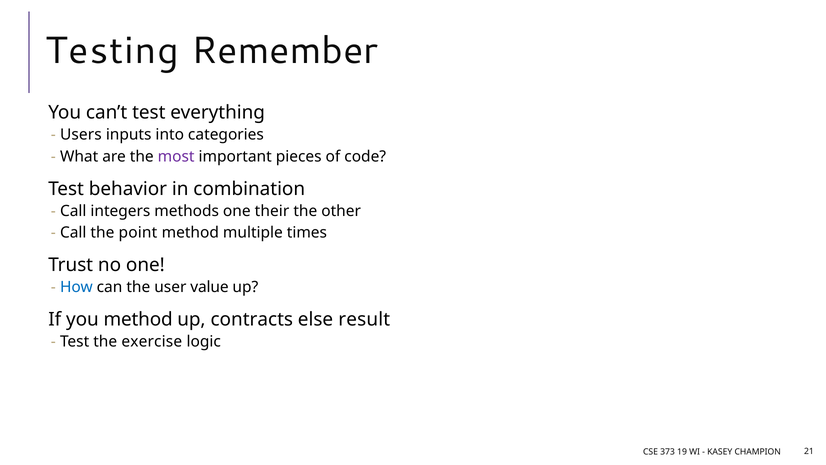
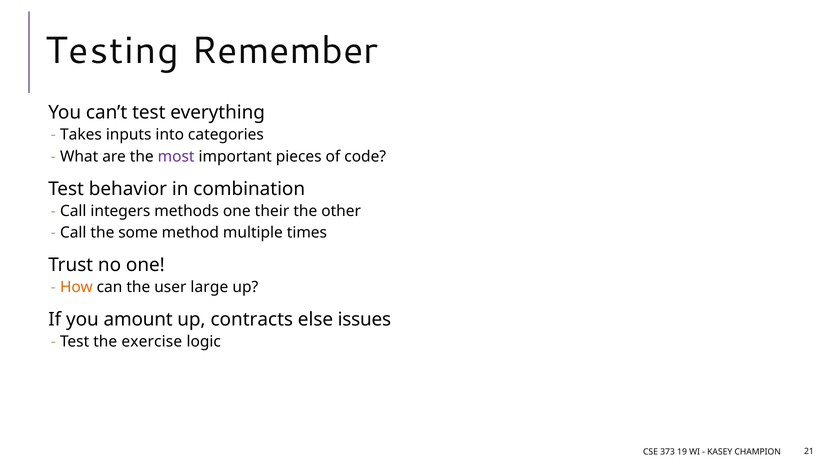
Users: Users -> Takes
point: point -> some
How colour: blue -> orange
value: value -> large
you method: method -> amount
result: result -> issues
